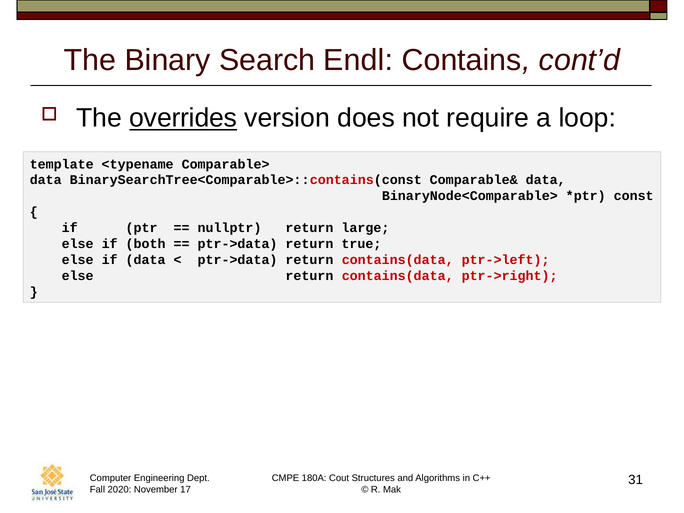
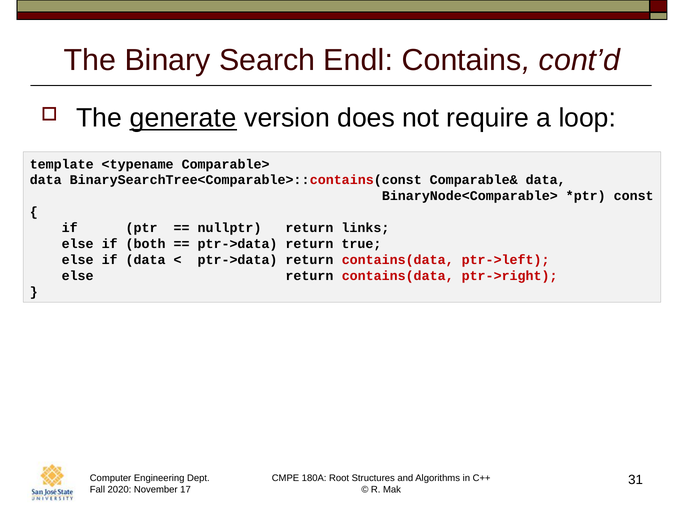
overrides: overrides -> generate
large: large -> links
Cout: Cout -> Root
